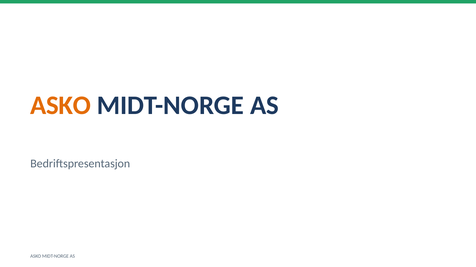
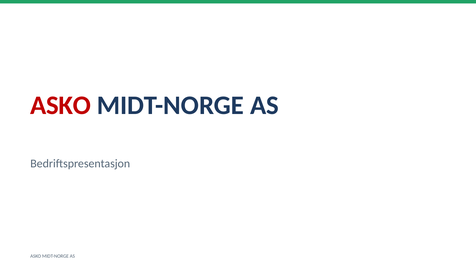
ASKO at (61, 106) colour: orange -> red
